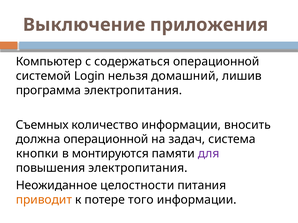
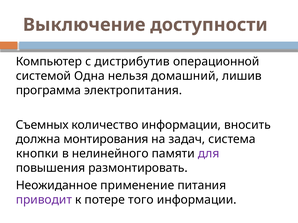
приложения: приложения -> доступности
содержаться: содержаться -> дистрибутив
Login: Login -> Одна
должна операционной: операционной -> монтирования
монтируются: монтируются -> нелинейного
повышения электропитания: электропитания -> размонтировать
целостности: целостности -> применение
приводит colour: orange -> purple
